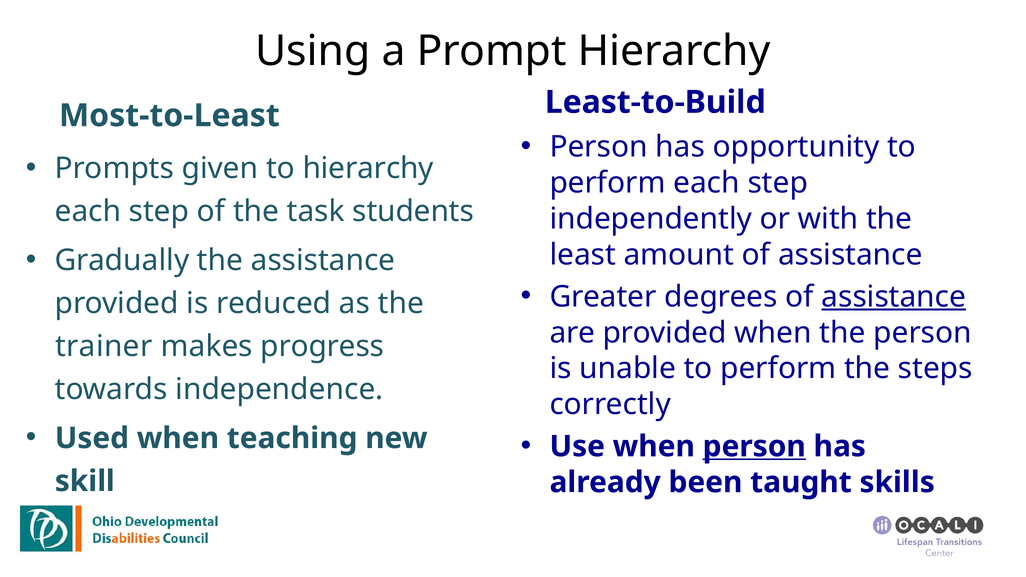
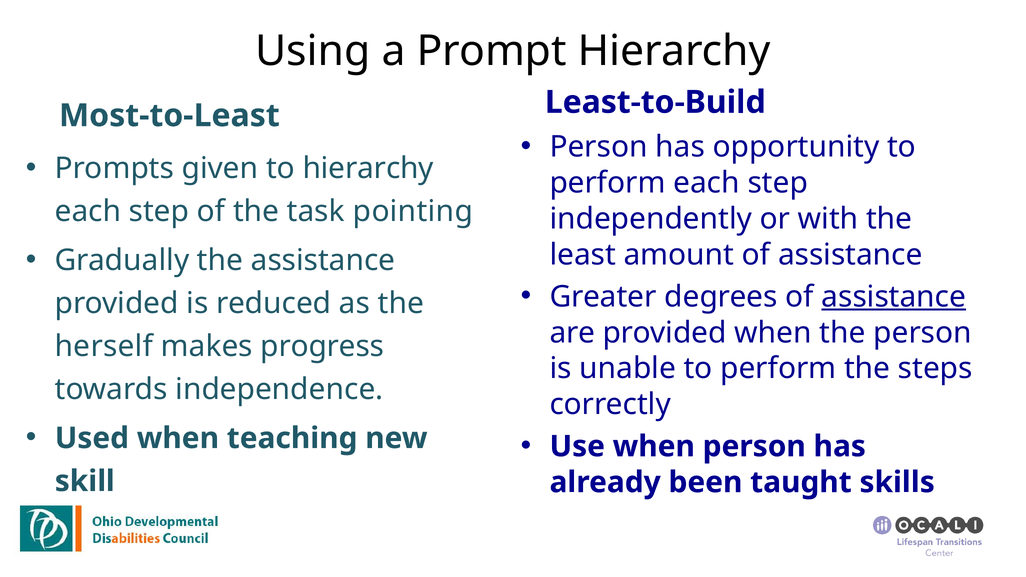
students: students -> pointing
trainer: trainer -> herself
person at (754, 446) underline: present -> none
